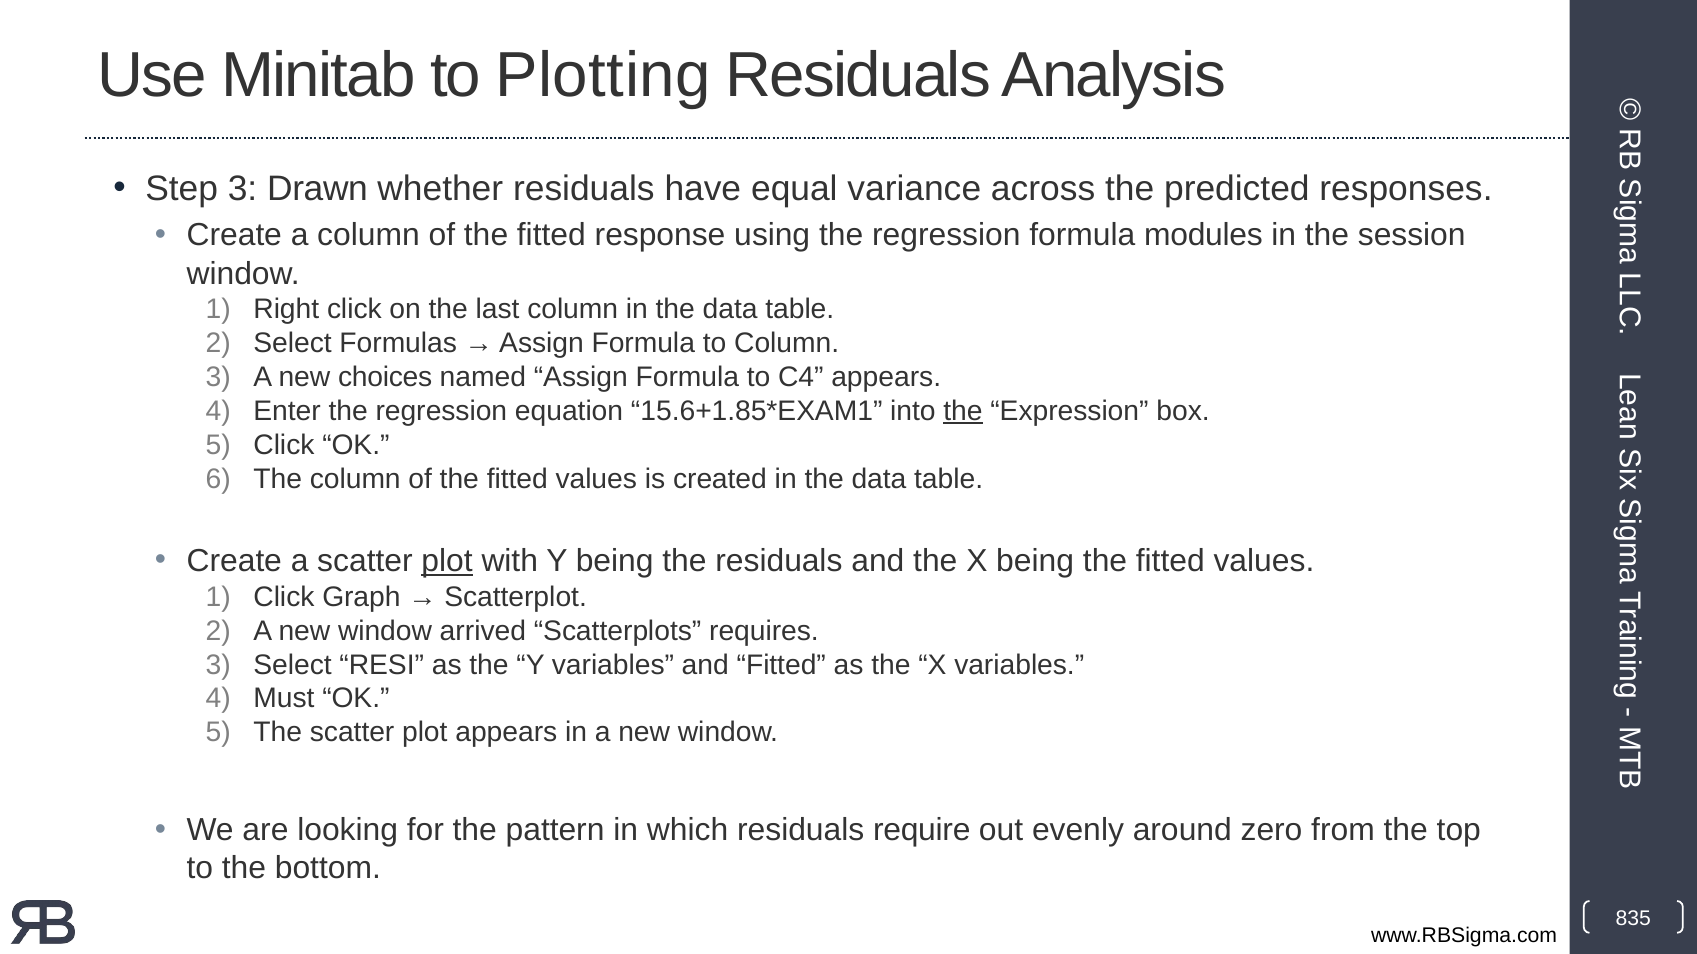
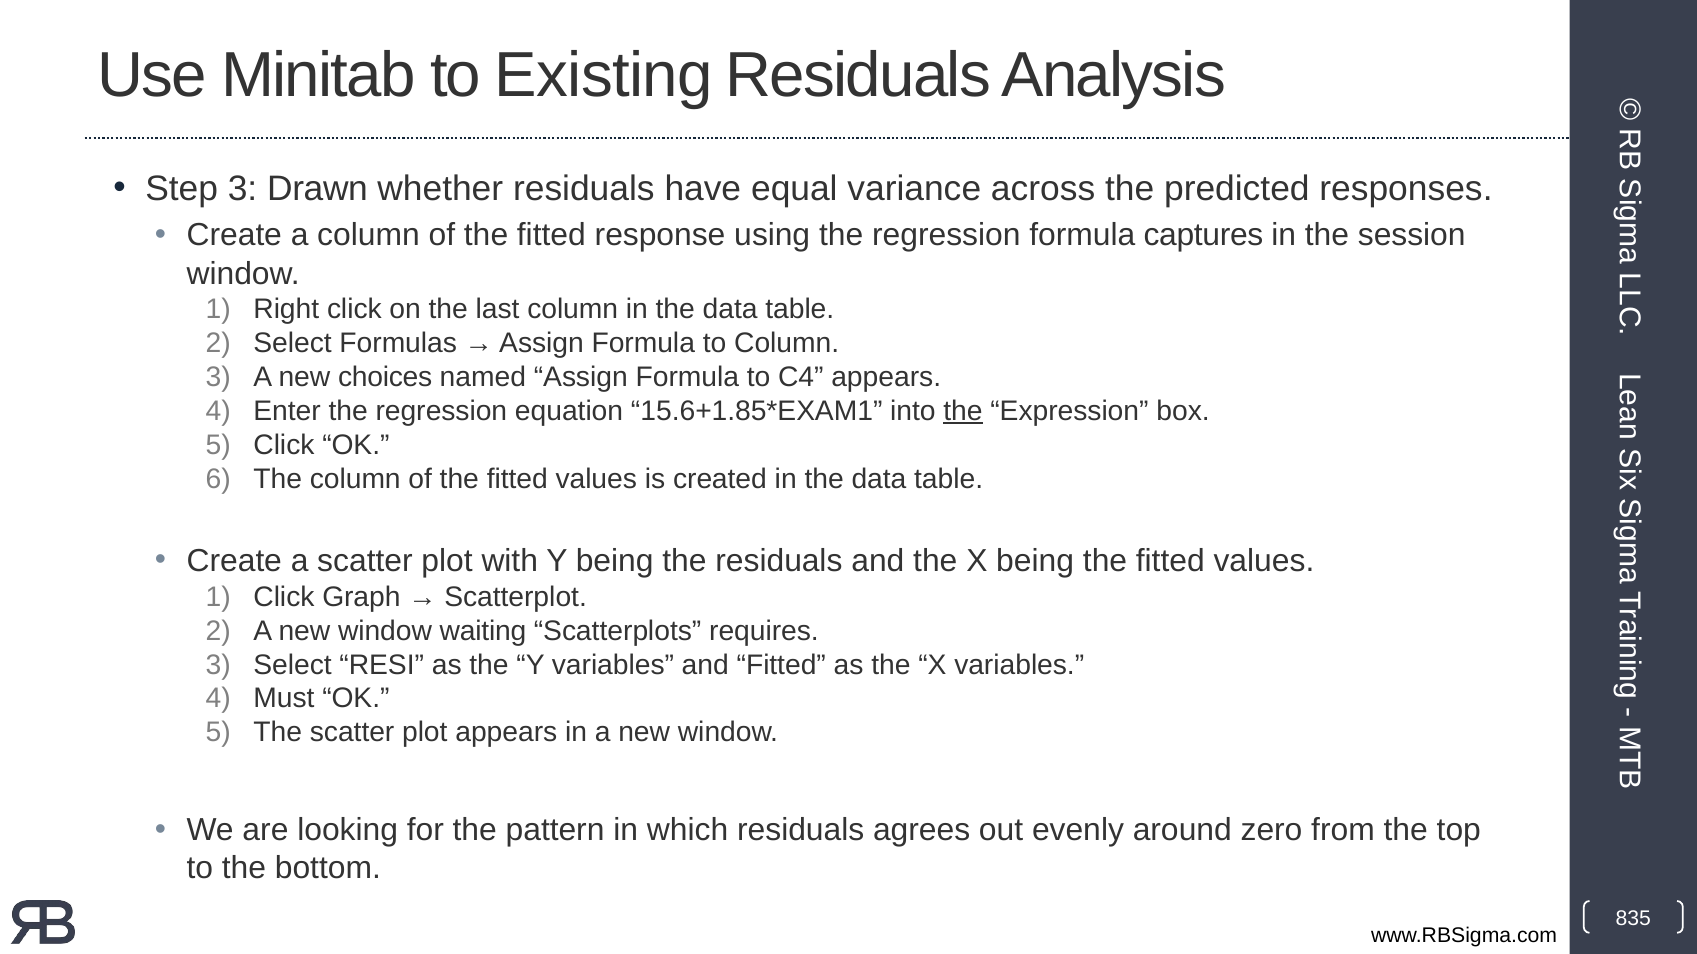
Plotting: Plotting -> Existing
modules: modules -> captures
plot at (447, 561) underline: present -> none
arrived: arrived -> waiting
require: require -> agrees
